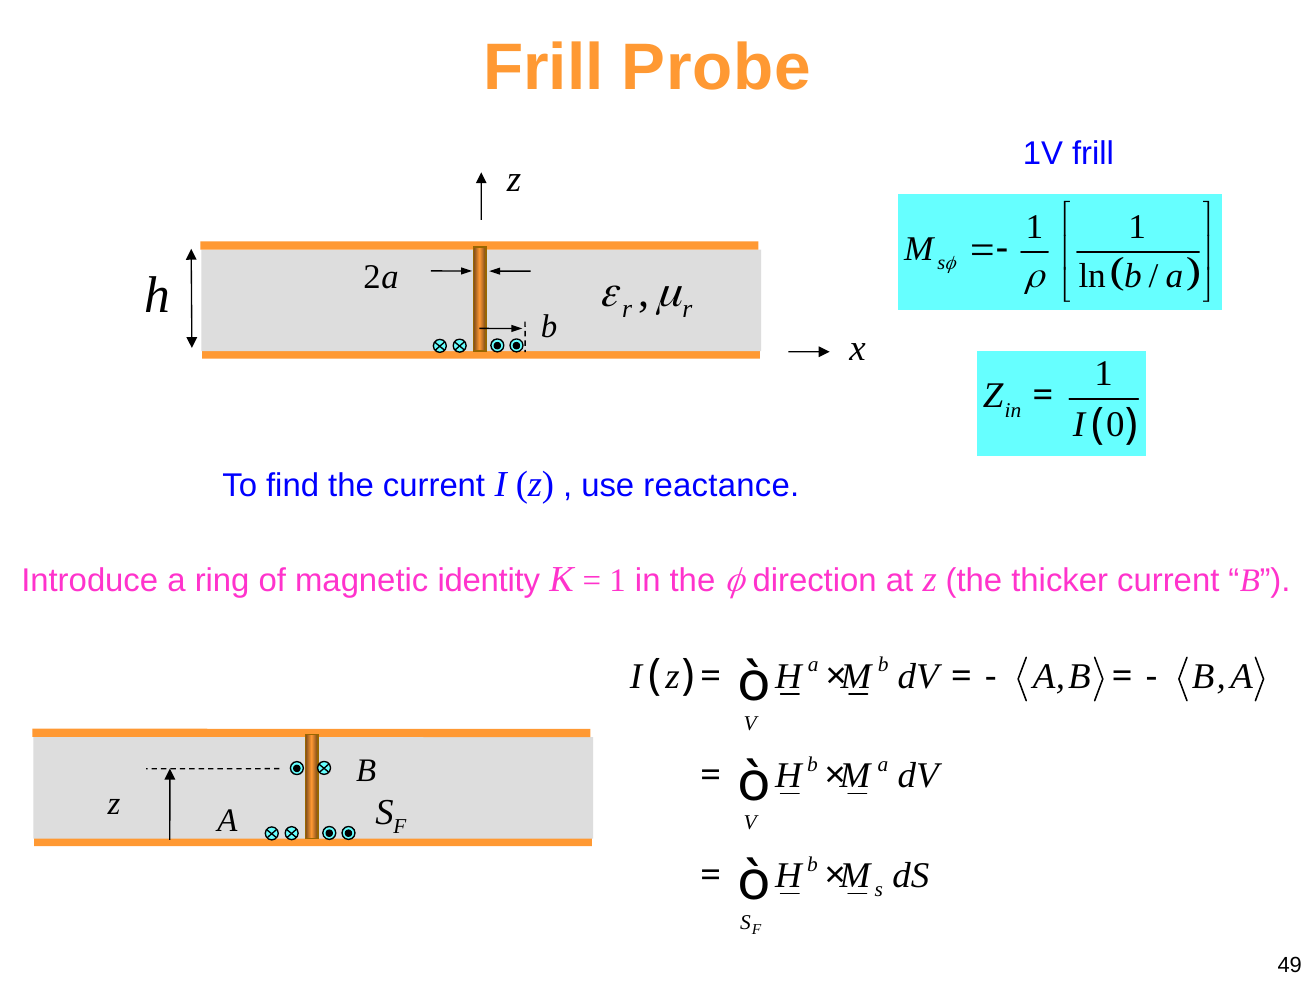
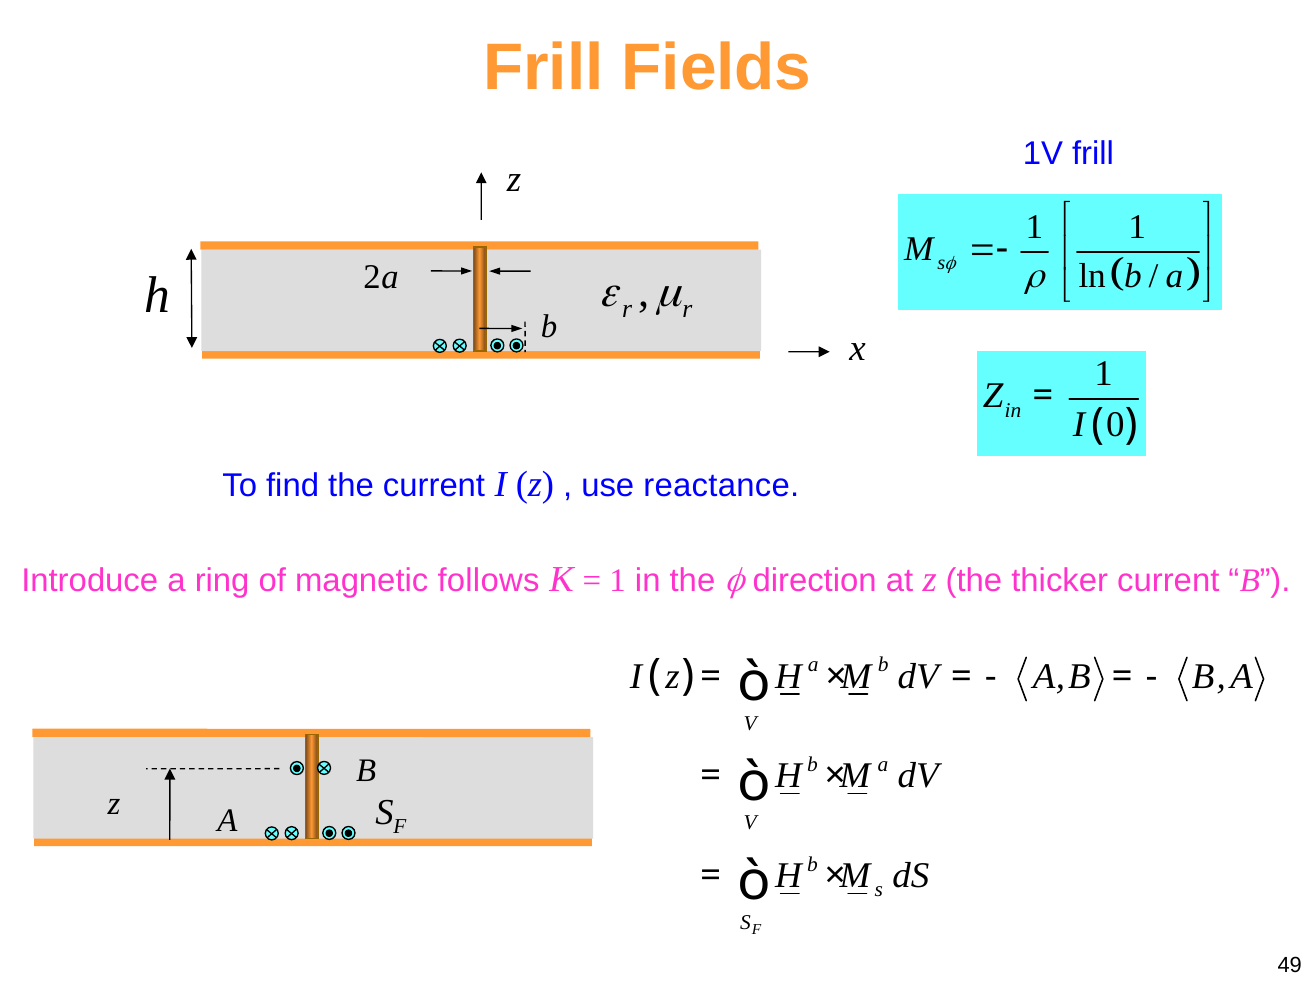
Probe: Probe -> Fields
identity: identity -> follows
